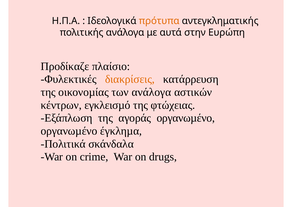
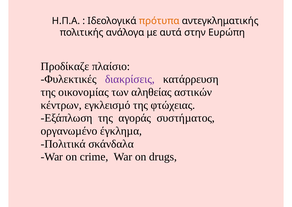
διακρίσεις colour: orange -> purple
των ανάλογα: ανάλογα -> αληθείας
αγοράς οργανωµένο: οργανωµένο -> συστήµατος
